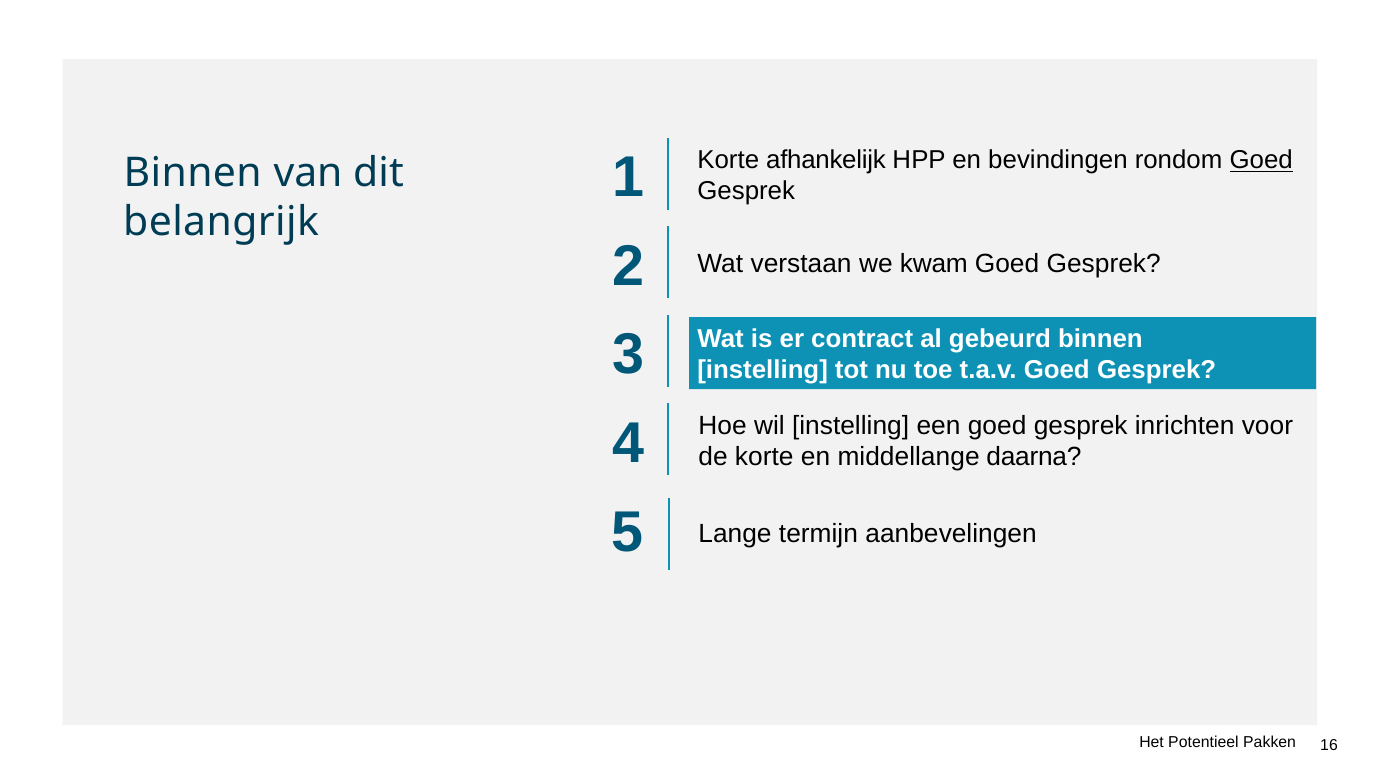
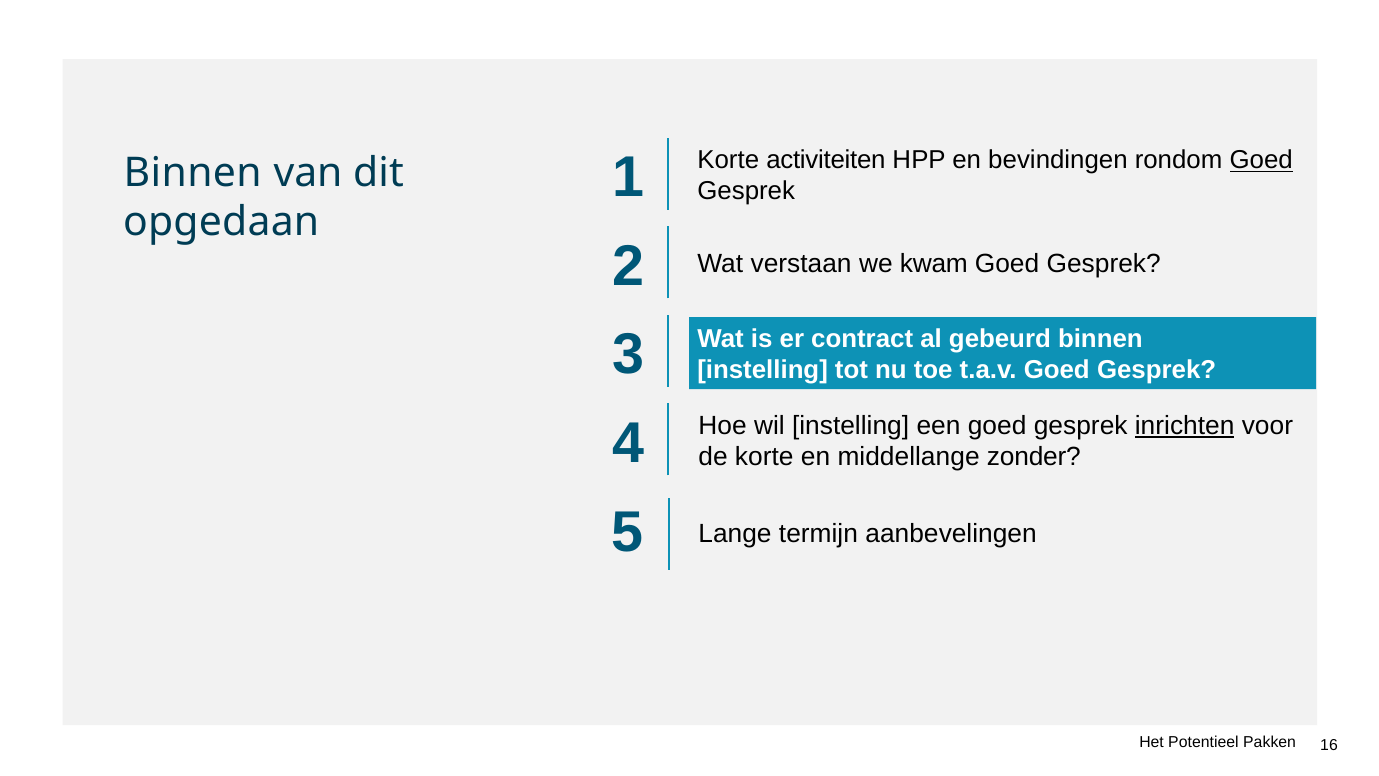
afhankelijk: afhankelijk -> activiteiten
belangrijk: belangrijk -> opgedaan
inrichten underline: none -> present
daarna: daarna -> zonder
